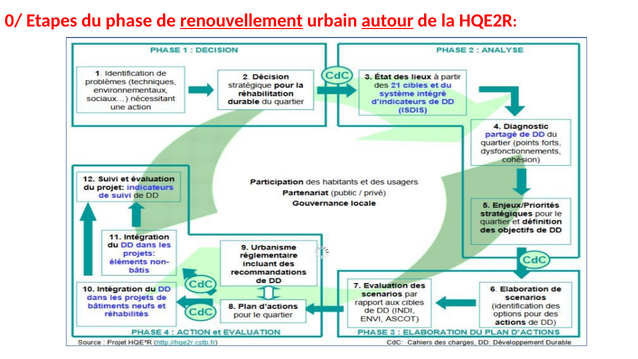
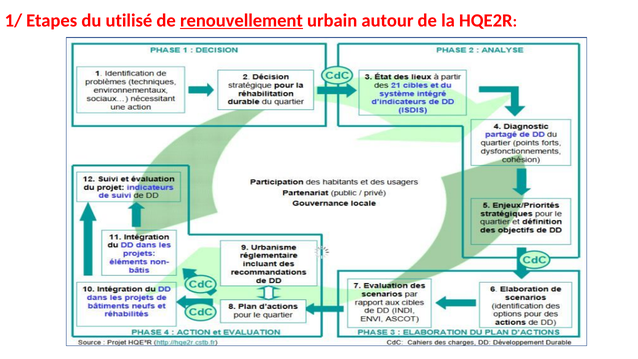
0/: 0/ -> 1/
phase: phase -> utilisé
autour underline: present -> none
